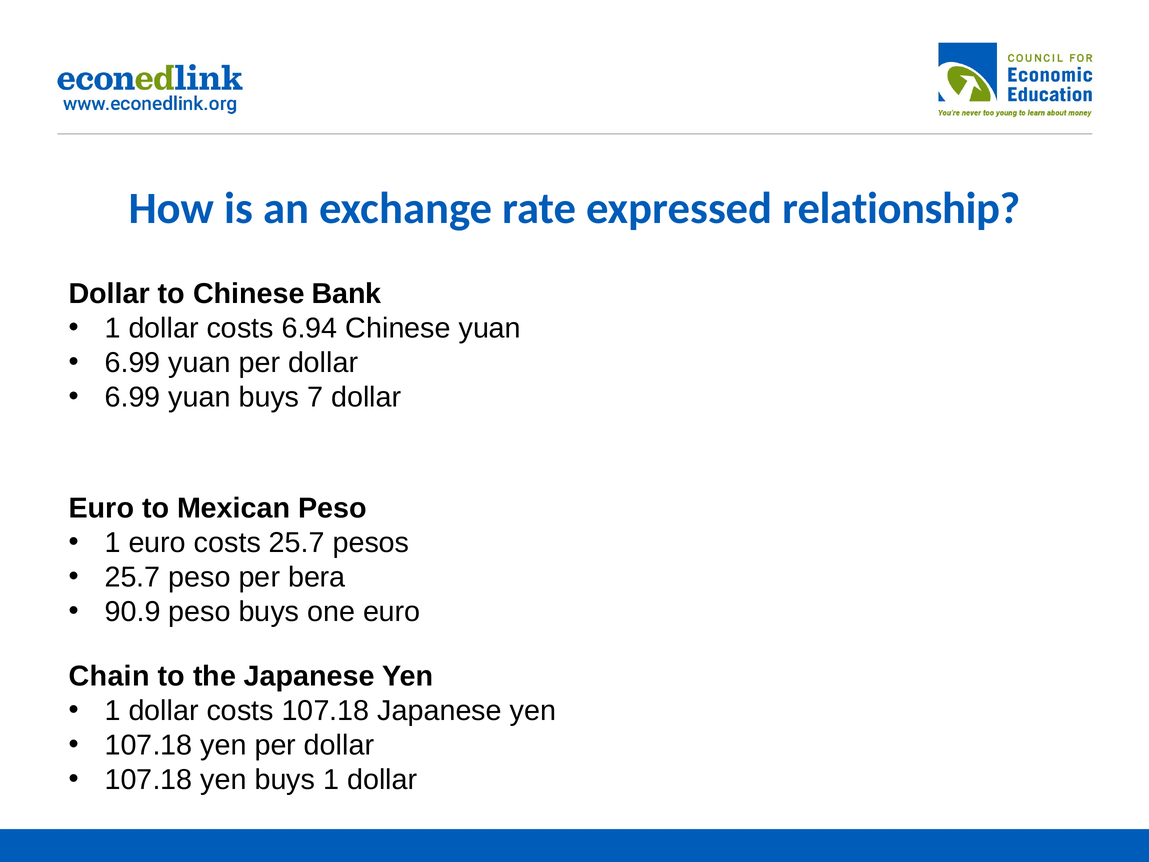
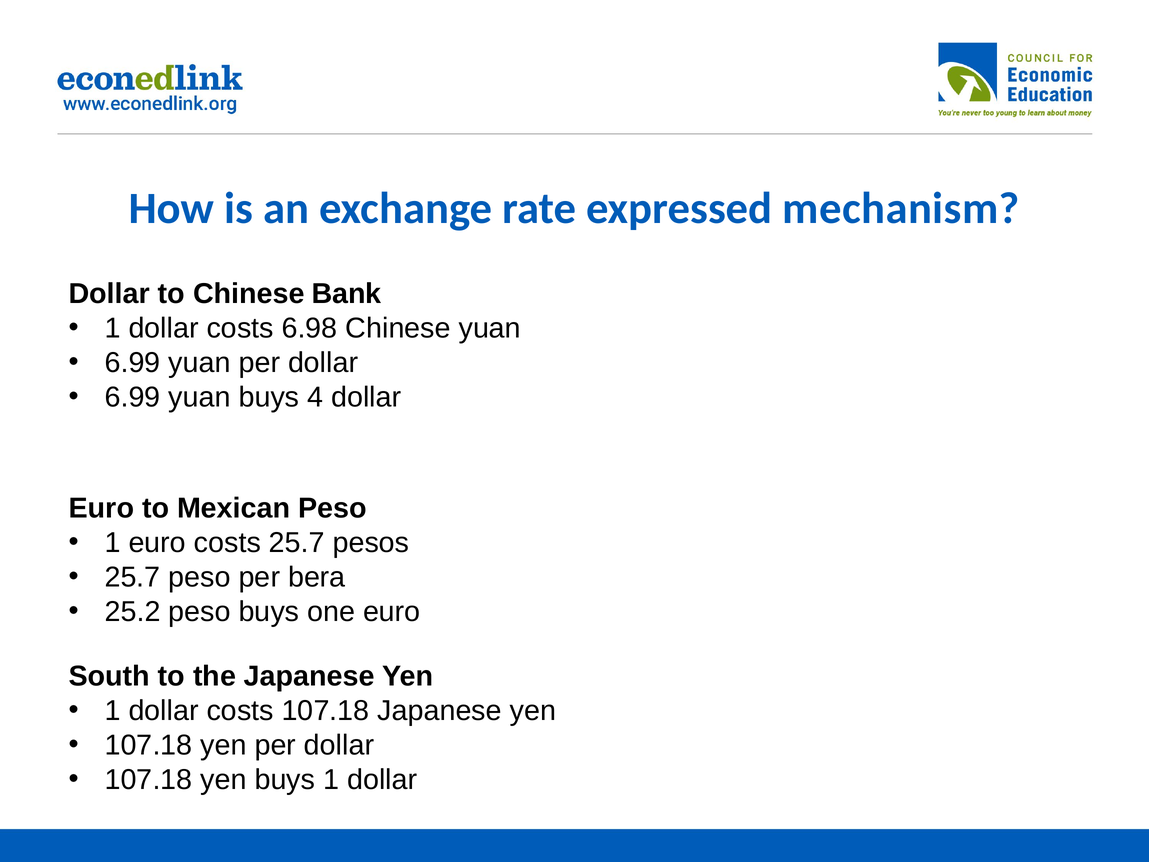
relationship: relationship -> mechanism
6.94: 6.94 -> 6.98
7: 7 -> 4
90.9: 90.9 -> 25.2
Chain: Chain -> South
